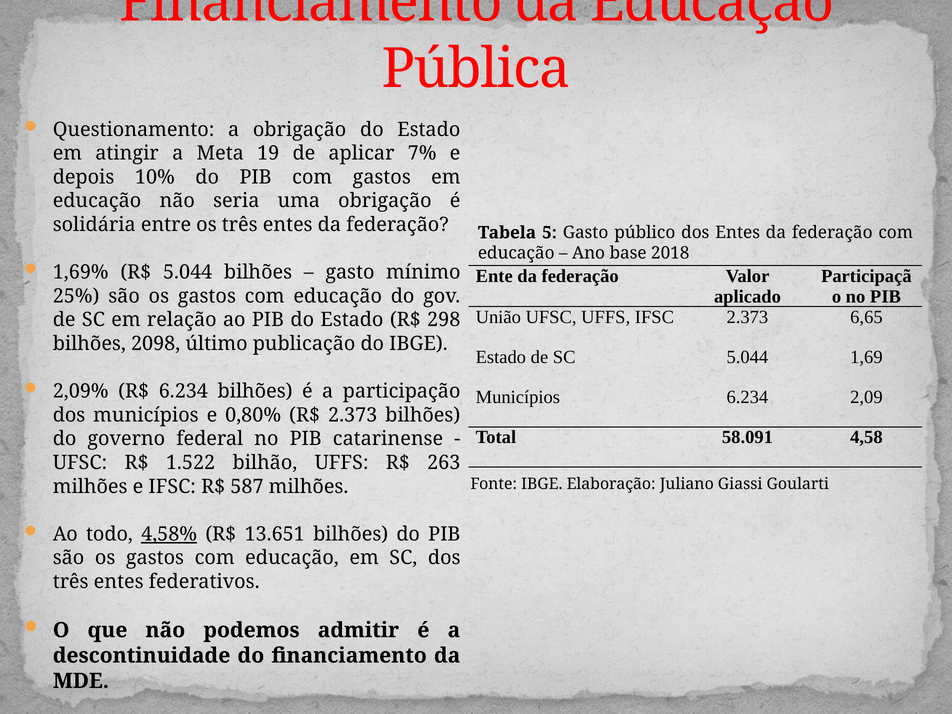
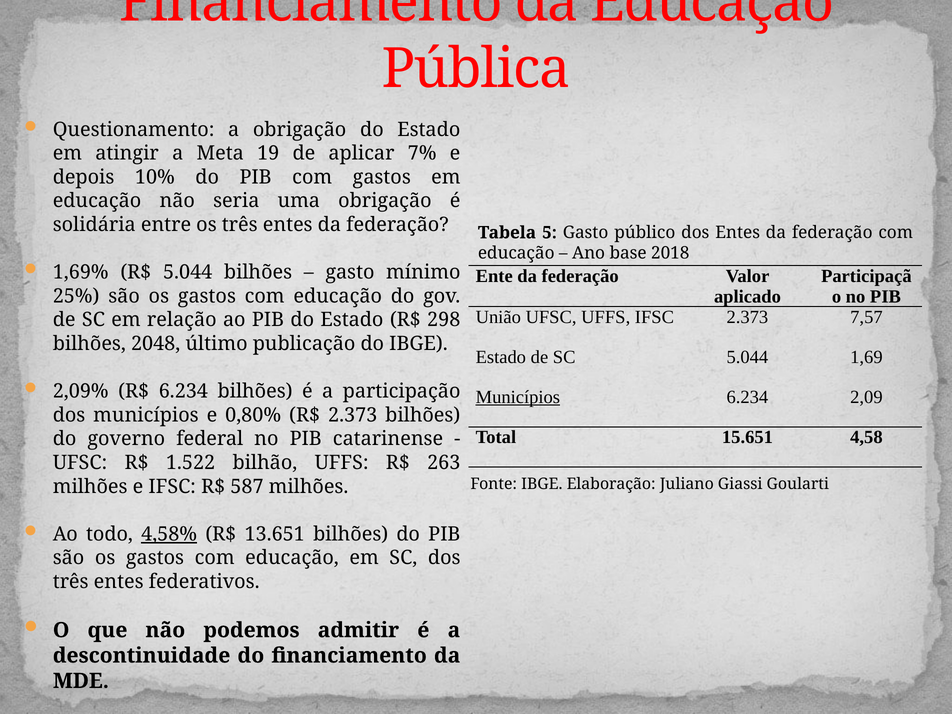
6,65: 6,65 -> 7,57
2098: 2098 -> 2048
Municípios at (518, 397) underline: none -> present
58.091: 58.091 -> 15.651
